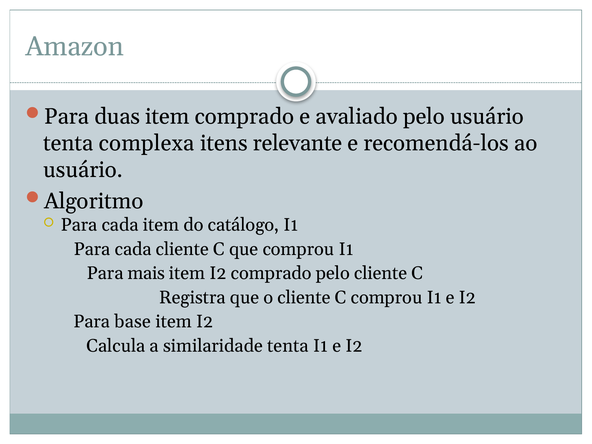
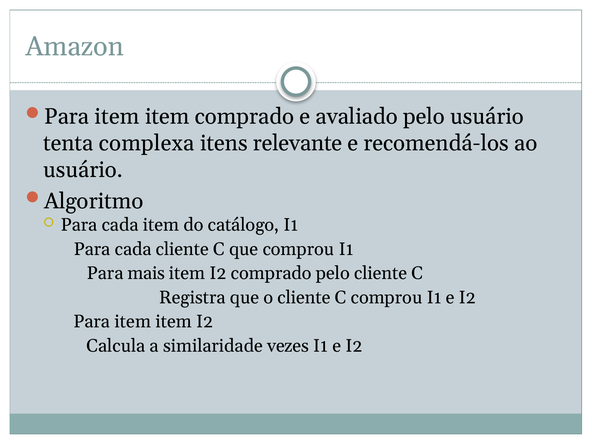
duas at (117, 117): duas -> item
base at (133, 322): base -> item
similaridade tenta: tenta -> vezes
